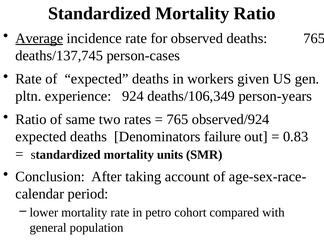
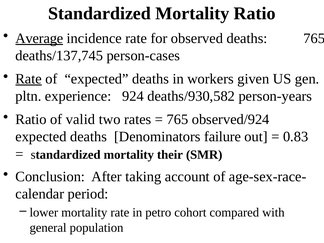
Rate at (29, 79) underline: none -> present
deaths/106,349: deaths/106,349 -> deaths/930,582
same: same -> valid
units: units -> their
